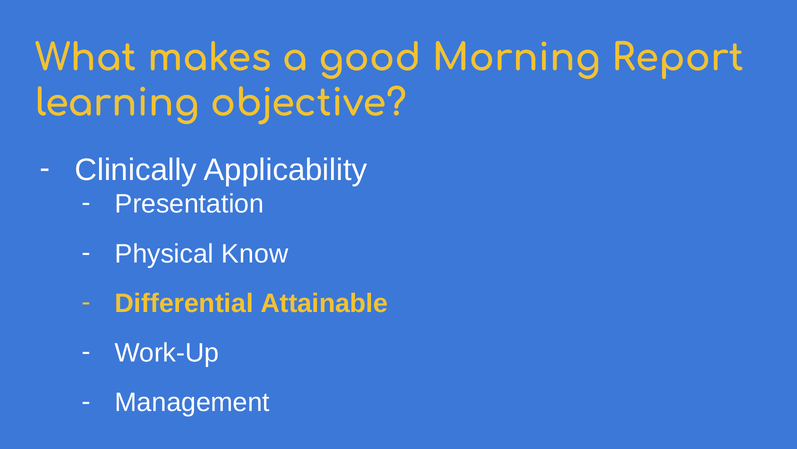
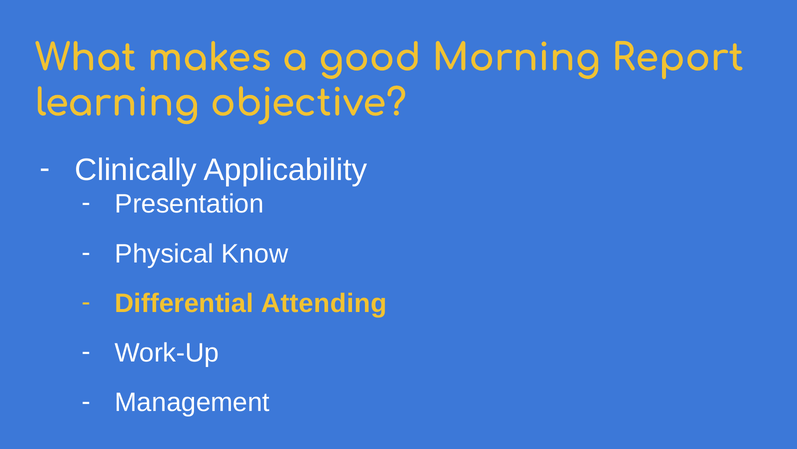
Attainable: Attainable -> Attending
